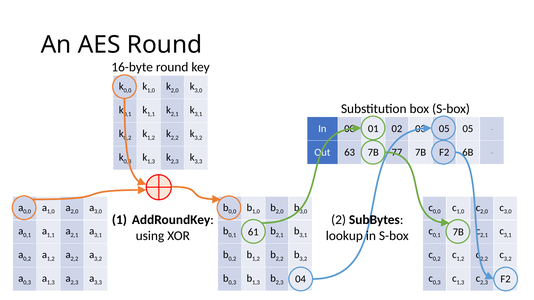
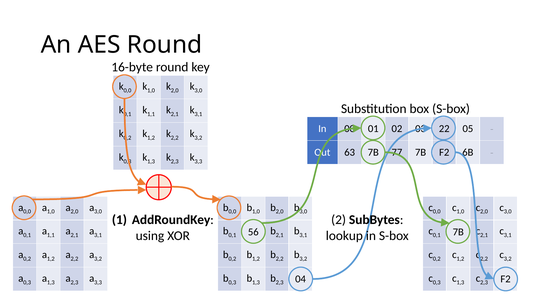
05 at (444, 129): 05 -> 22
61: 61 -> 56
